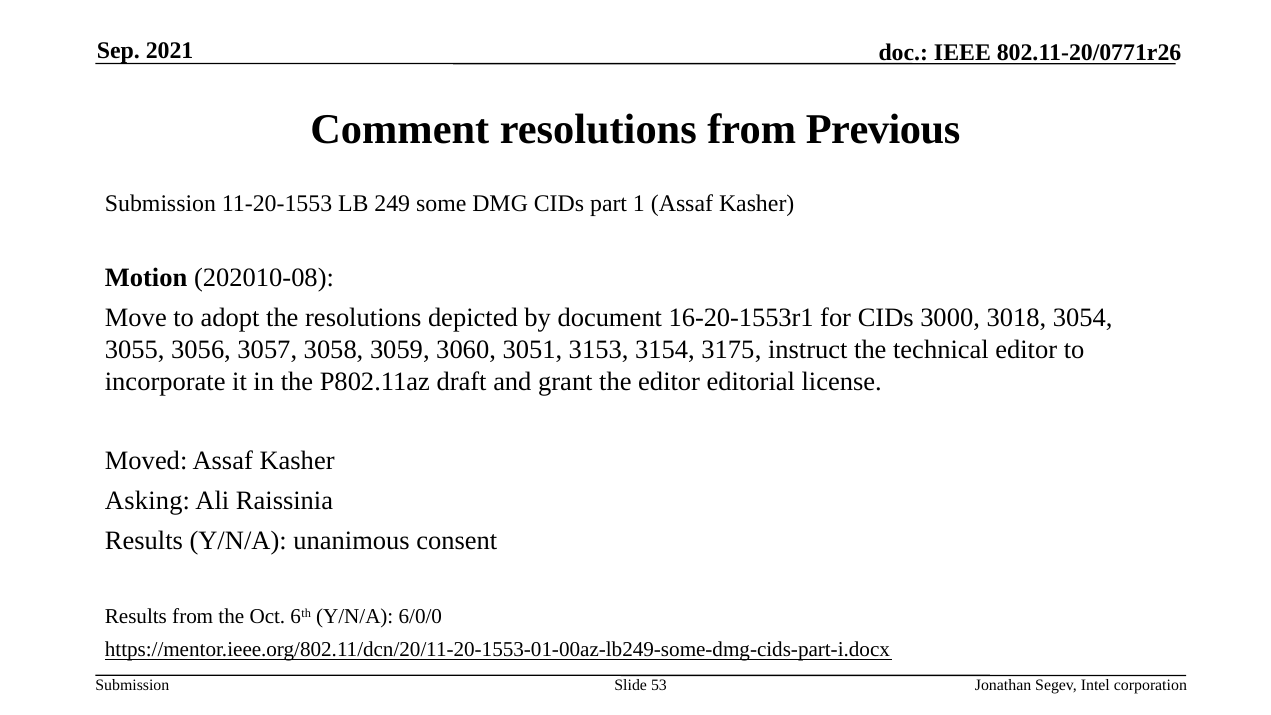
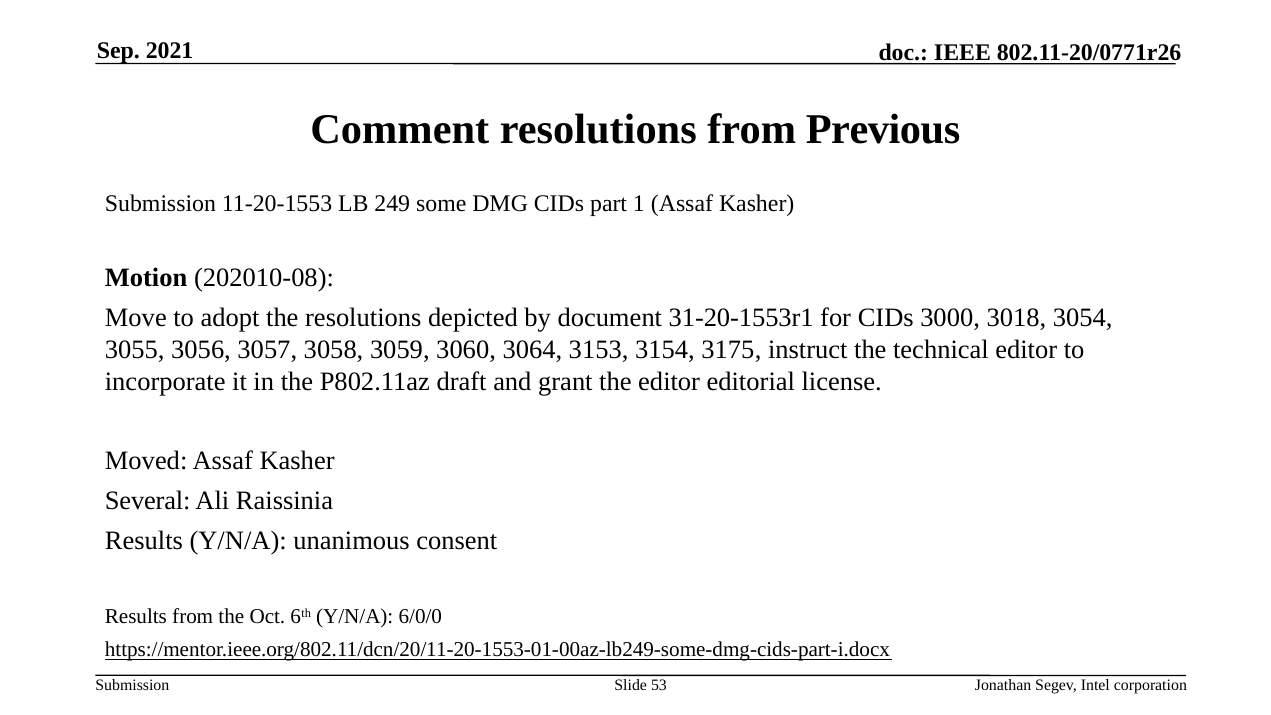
16-20-1553r1: 16-20-1553r1 -> 31-20-1553r1
3051: 3051 -> 3064
Asking: Asking -> Several
